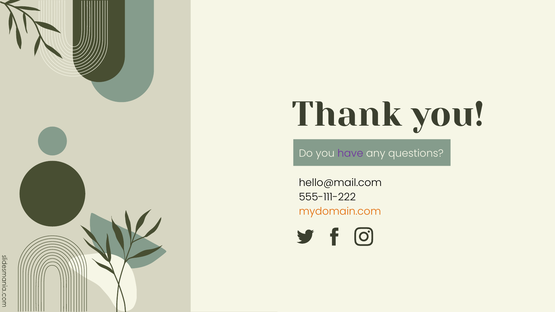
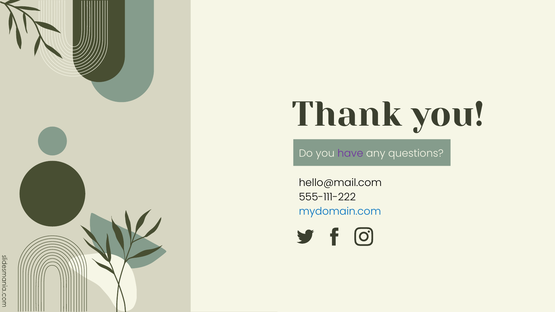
mydomain.com colour: orange -> blue
